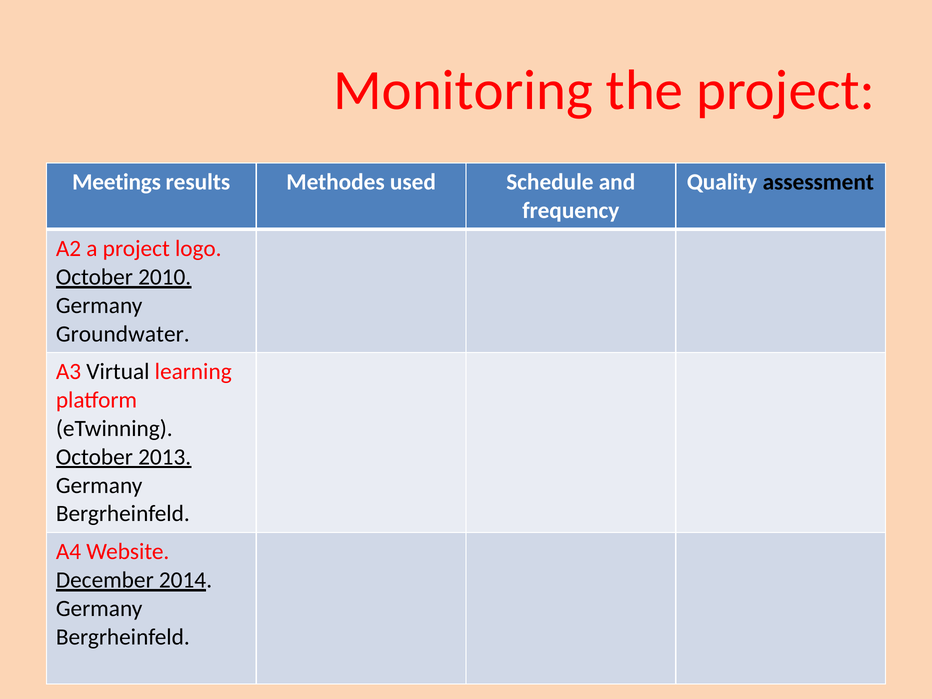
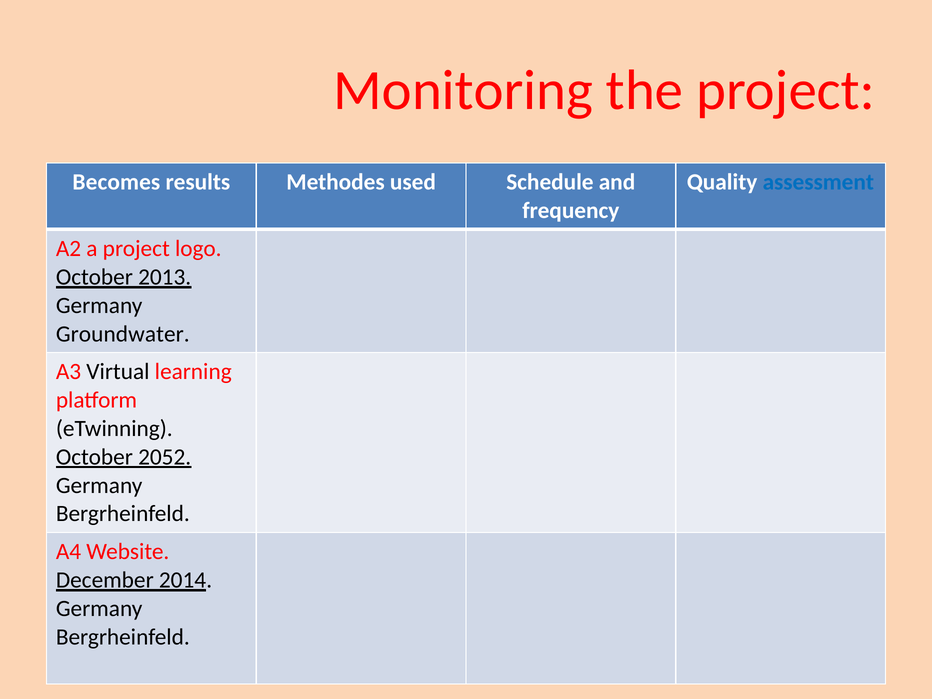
Meetings: Meetings -> Becomes
assessment colour: black -> blue
2010: 2010 -> 2013
2013: 2013 -> 2052
